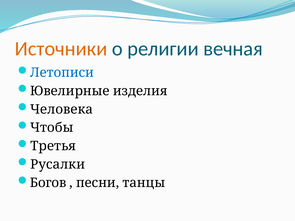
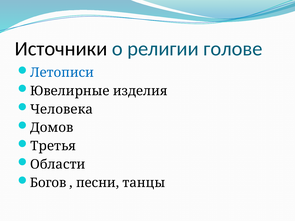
Источники colour: orange -> black
вечная: вечная -> голове
Чтобы: Чтобы -> Домов
Русалки: Русалки -> Области
